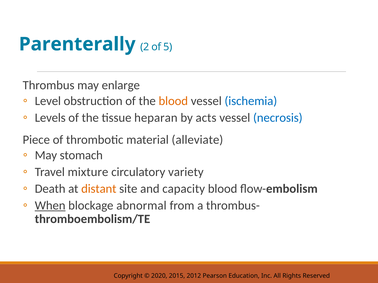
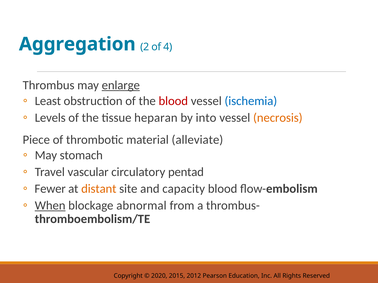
Parenterally: Parenterally -> Aggregation
5: 5 -> 4
enlarge underline: none -> present
Level: Level -> Least
blood at (173, 101) colour: orange -> red
acts: acts -> into
necrosis colour: blue -> orange
mixture: mixture -> vascular
variety: variety -> pentad
Death: Death -> Fewer
